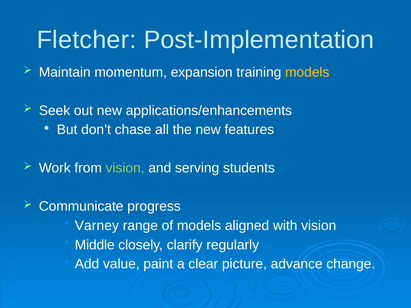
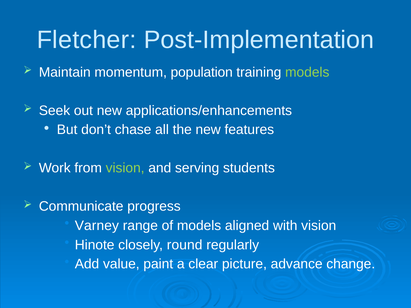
expansion: expansion -> population
models at (307, 72) colour: yellow -> light green
Middle: Middle -> Hinote
clarify: clarify -> round
